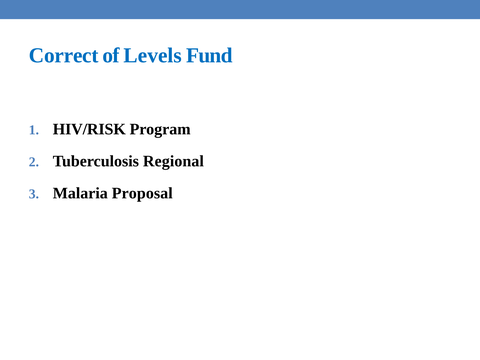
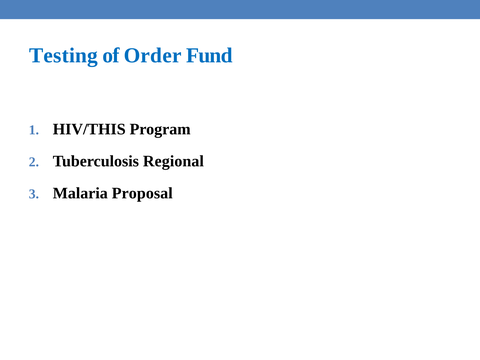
Correct: Correct -> Testing
Levels: Levels -> Order
HIV/RISK: HIV/RISK -> HIV/THIS
